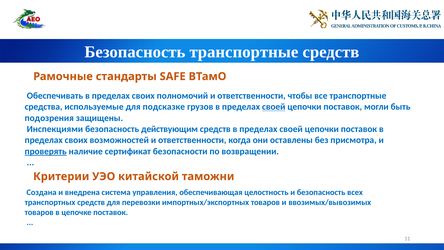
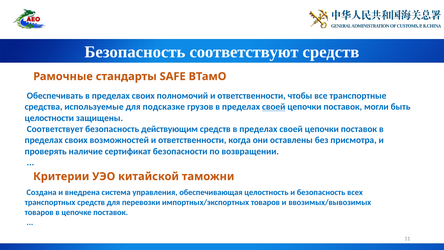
Безопасность транспортные: транспортные -> соответствуют
подозрения: подозрения -> целостности
Инспекциями: Инспекциями -> Соответствует
проверять underline: present -> none
